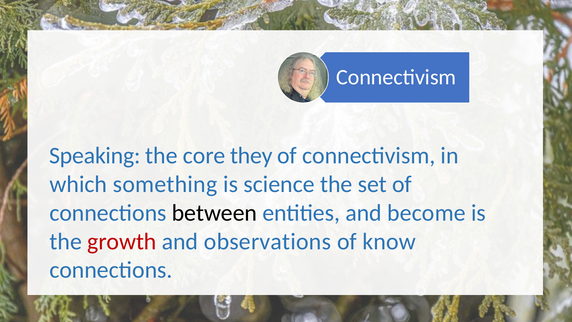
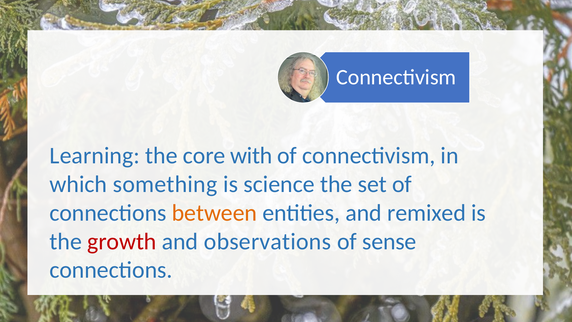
Speaking: Speaking -> Learning
they: they -> with
between colour: black -> orange
become: become -> remixed
know: know -> sense
